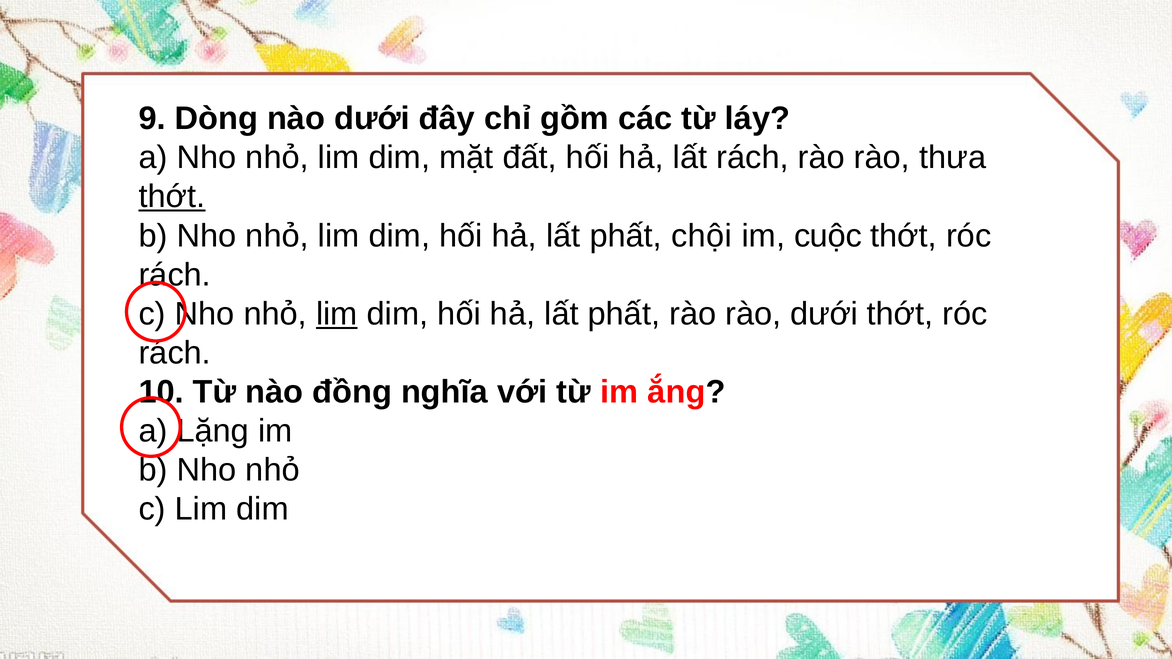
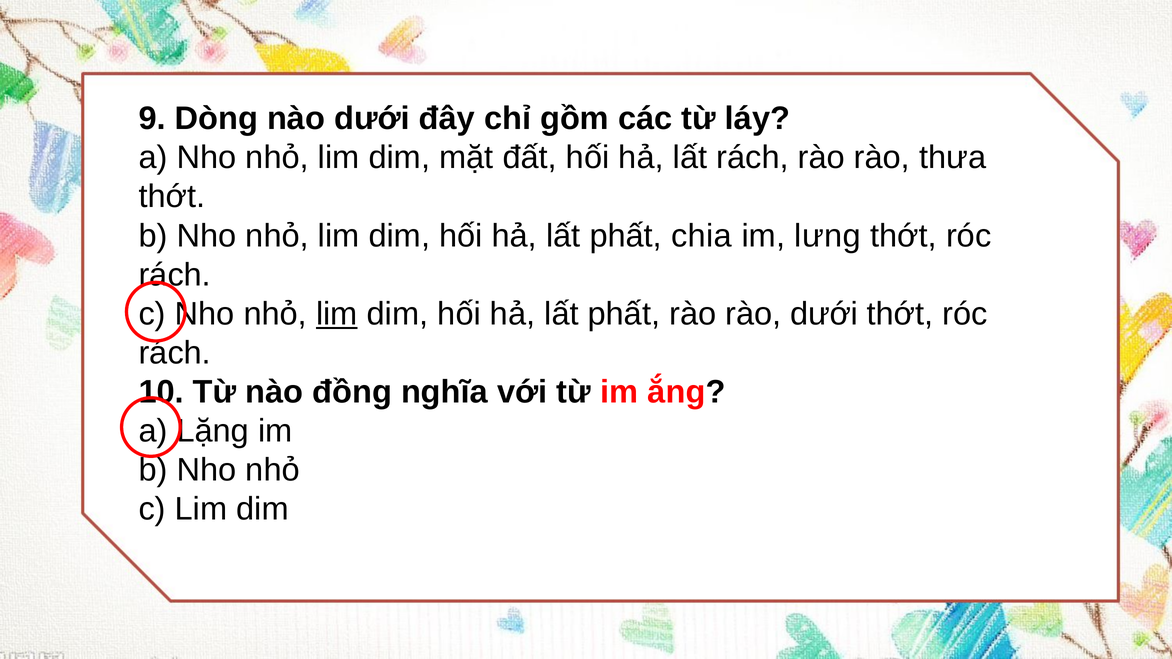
thớt at (172, 197) underline: present -> none
chội: chội -> chia
cuộc: cuộc -> lưng
